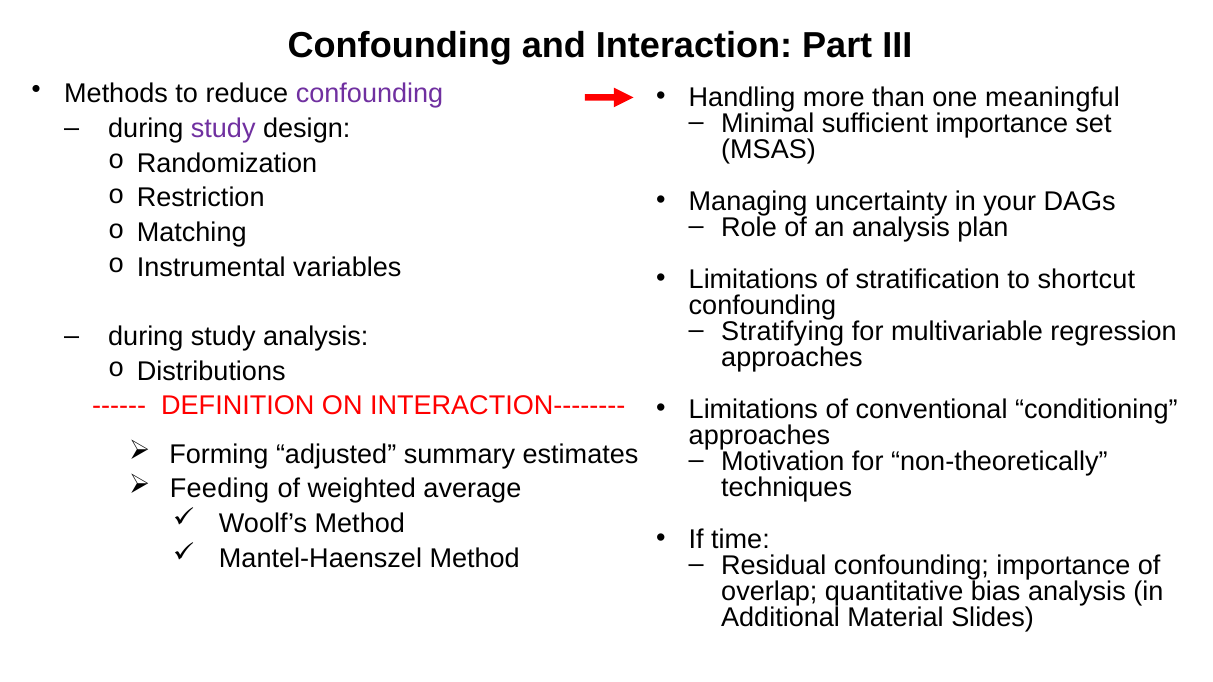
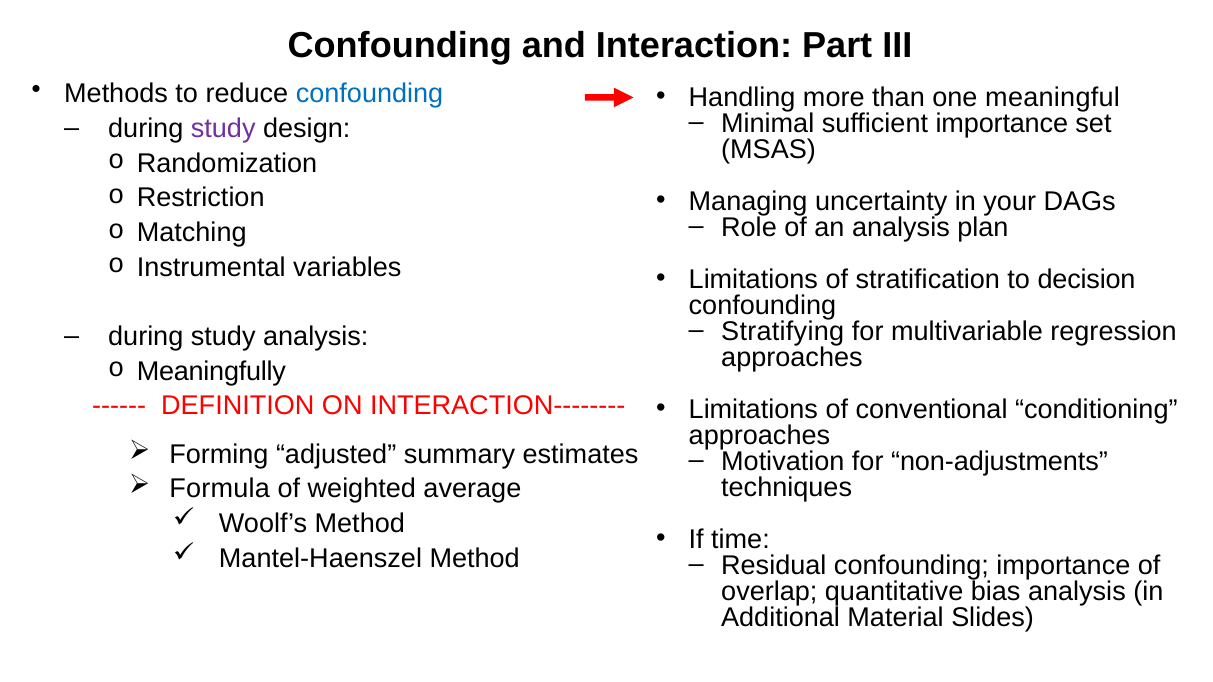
confounding at (370, 94) colour: purple -> blue
shortcut: shortcut -> decision
Distributions: Distributions -> Meaningfully
non-theoretically: non-theoretically -> non-adjustments
Feeding: Feeding -> Formula
